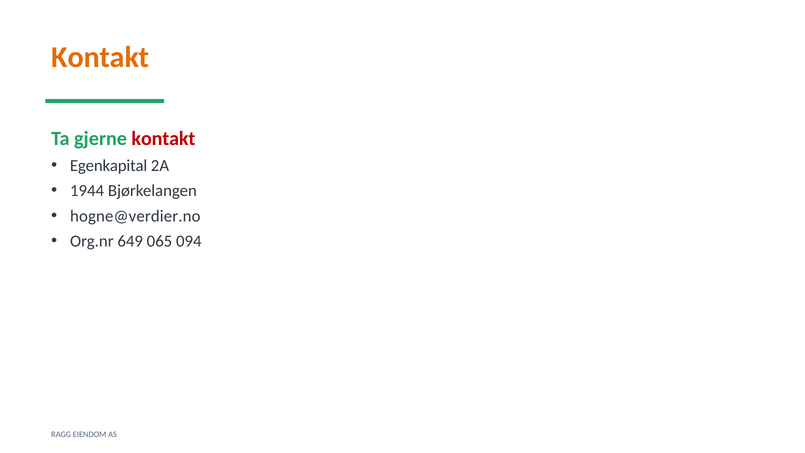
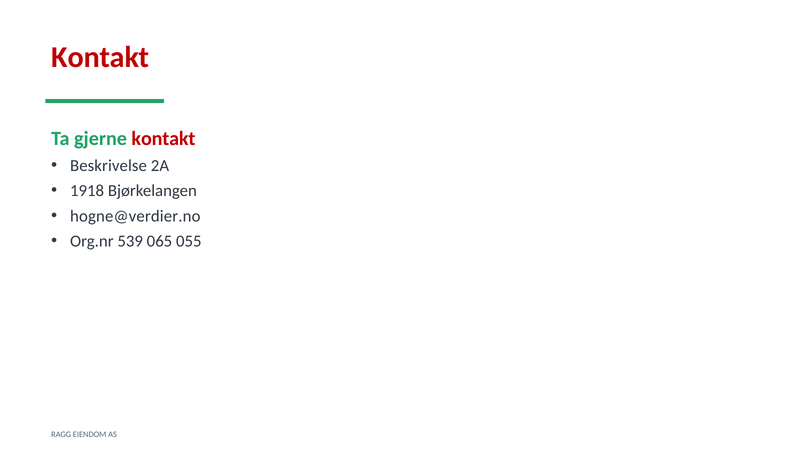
Kontakt at (100, 57) colour: orange -> red
Egenkapital: Egenkapital -> Beskrivelse
1944: 1944 -> 1918
649: 649 -> 539
094: 094 -> 055
